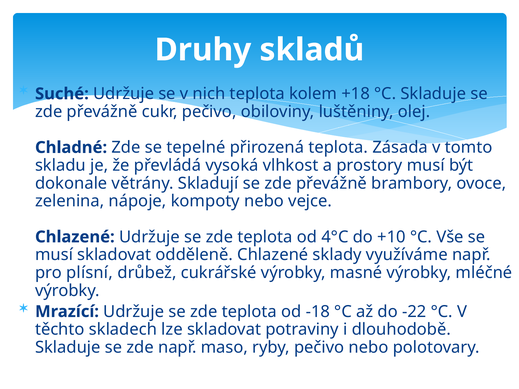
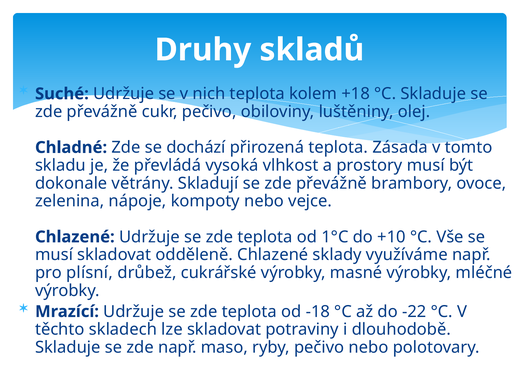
tepelné: tepelné -> dochází
4°C: 4°C -> 1°C
